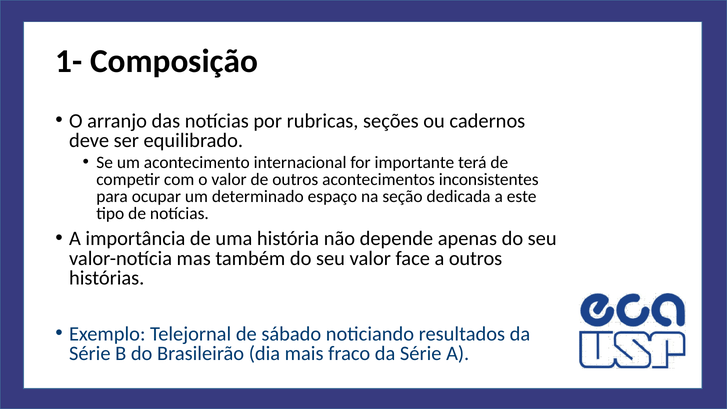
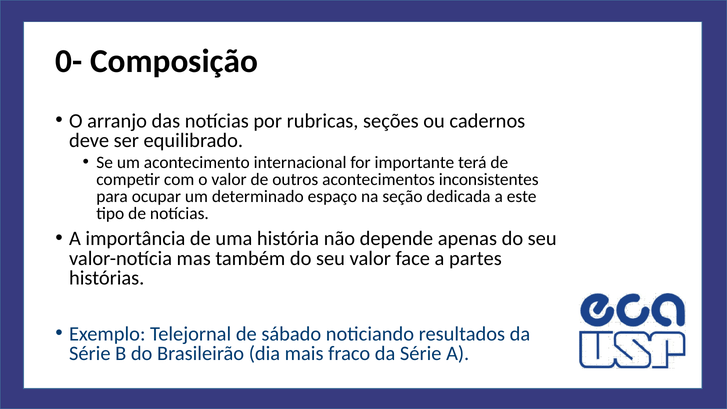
1-: 1- -> 0-
a outros: outros -> partes
